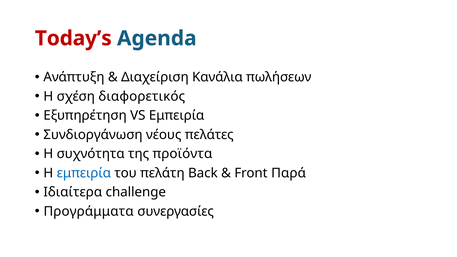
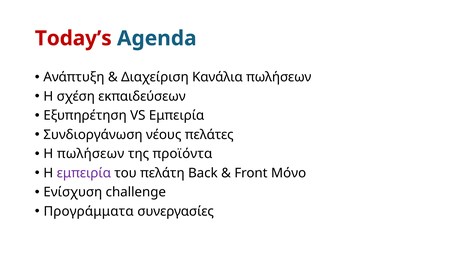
διαφορετικός: διαφορετικός -> εκπαιδεύσεων
Η συχνότητα: συχνότητα -> πωλήσεων
εμπειρία colour: blue -> purple
Παρά: Παρά -> Μόνο
Ιδιαίτερα: Ιδιαίτερα -> Ενίσχυση
